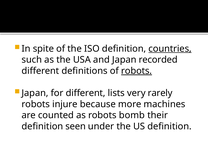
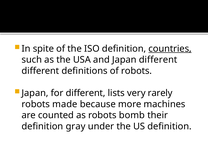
Japan recorded: recorded -> different
robots at (137, 71) underline: present -> none
injure: injure -> made
seen: seen -> gray
